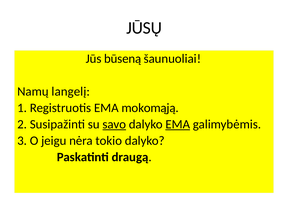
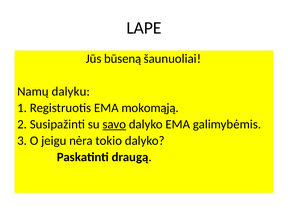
JŪSŲ: JŪSŲ -> LAPE
langelį: langelį -> dalyku
EMA at (178, 124) underline: present -> none
